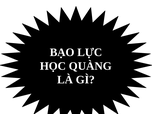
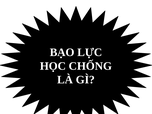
QUÀNG: QUÀNG -> CHỐNG
